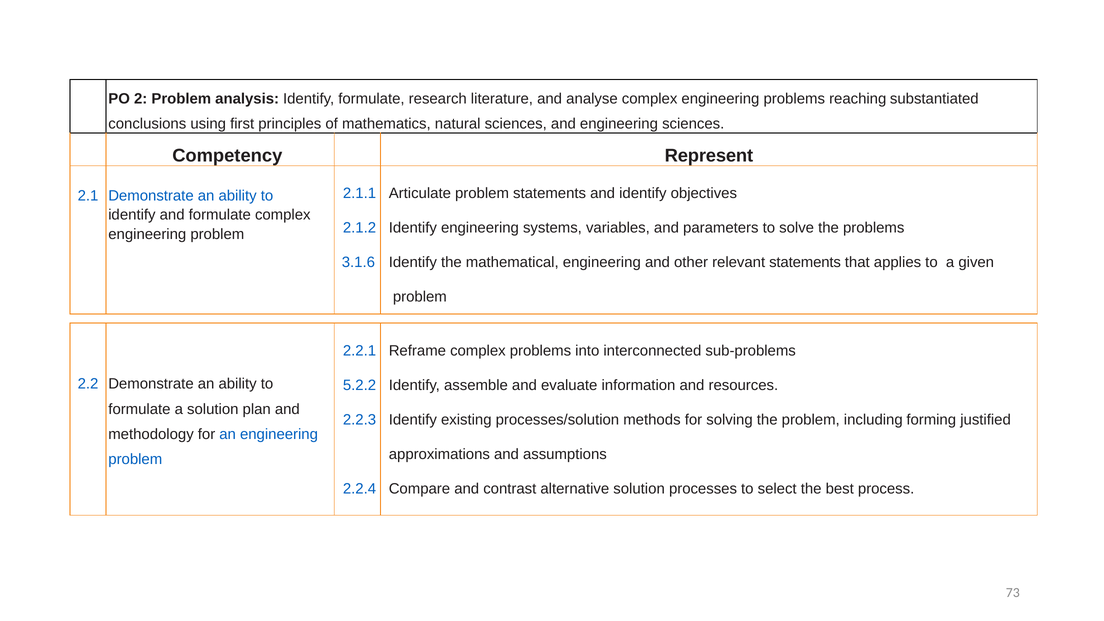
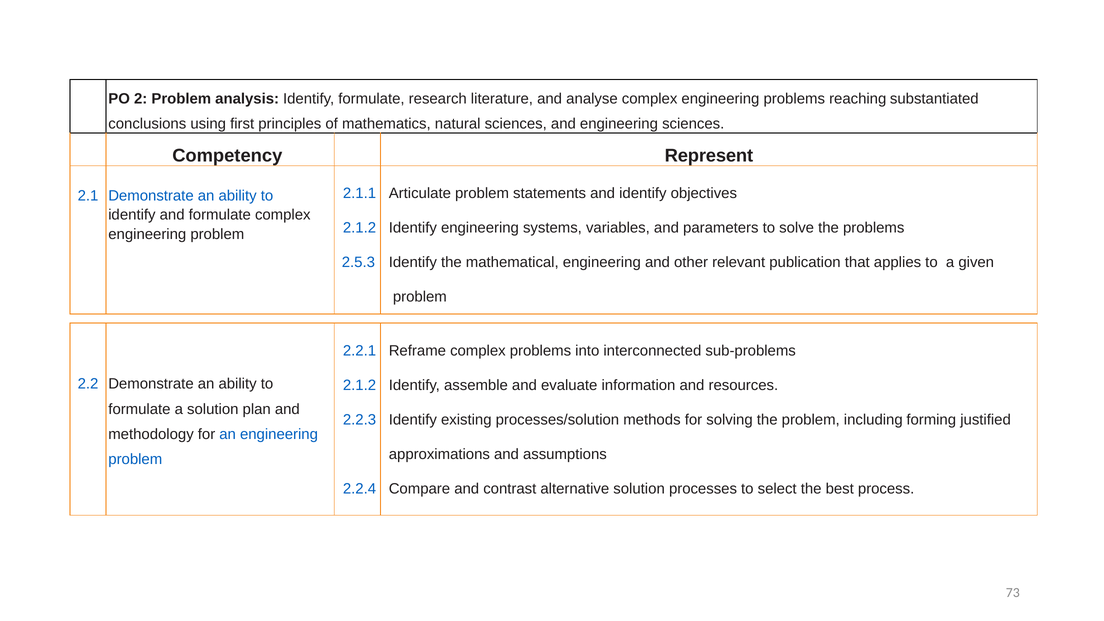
3.1.6: 3.1.6 -> 2.5.3
relevant statements: statements -> publication
5.2.2 at (360, 385): 5.2.2 -> 2.1.2
